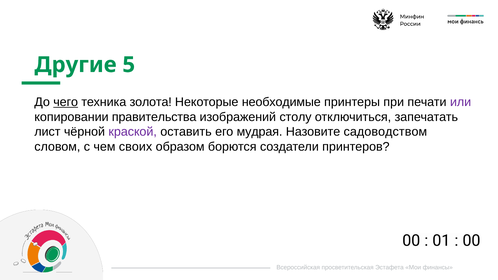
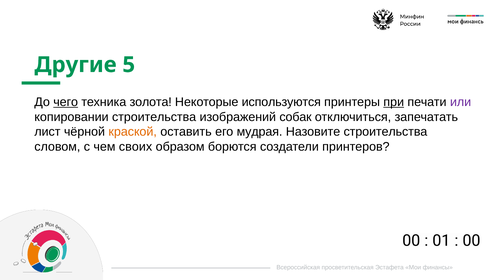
необходимые: необходимые -> используются
при underline: none -> present
копировании правительства: правительства -> строительства
столу: столу -> собак
краской colour: purple -> orange
Назовите садоводством: садоводством -> строительства
